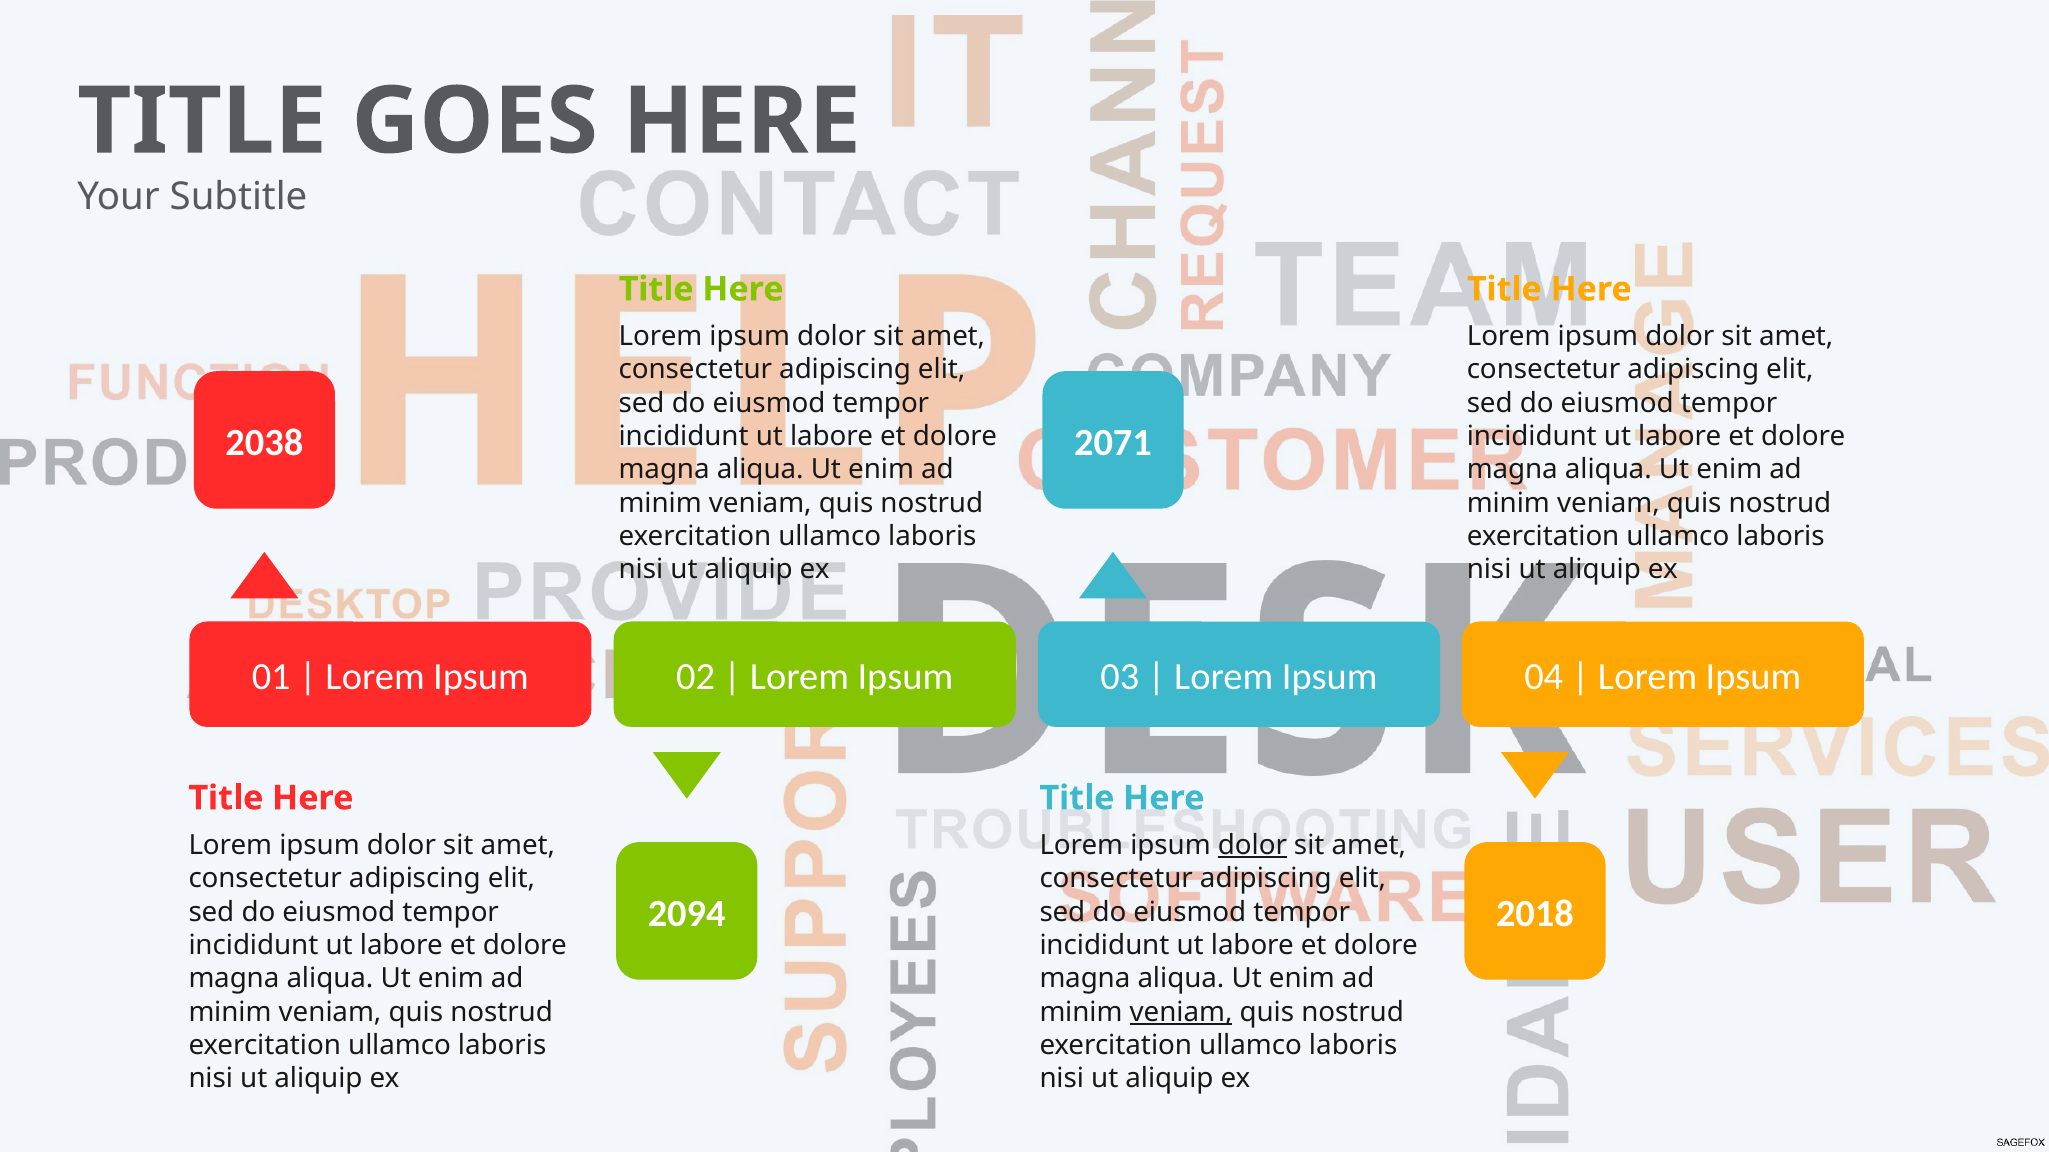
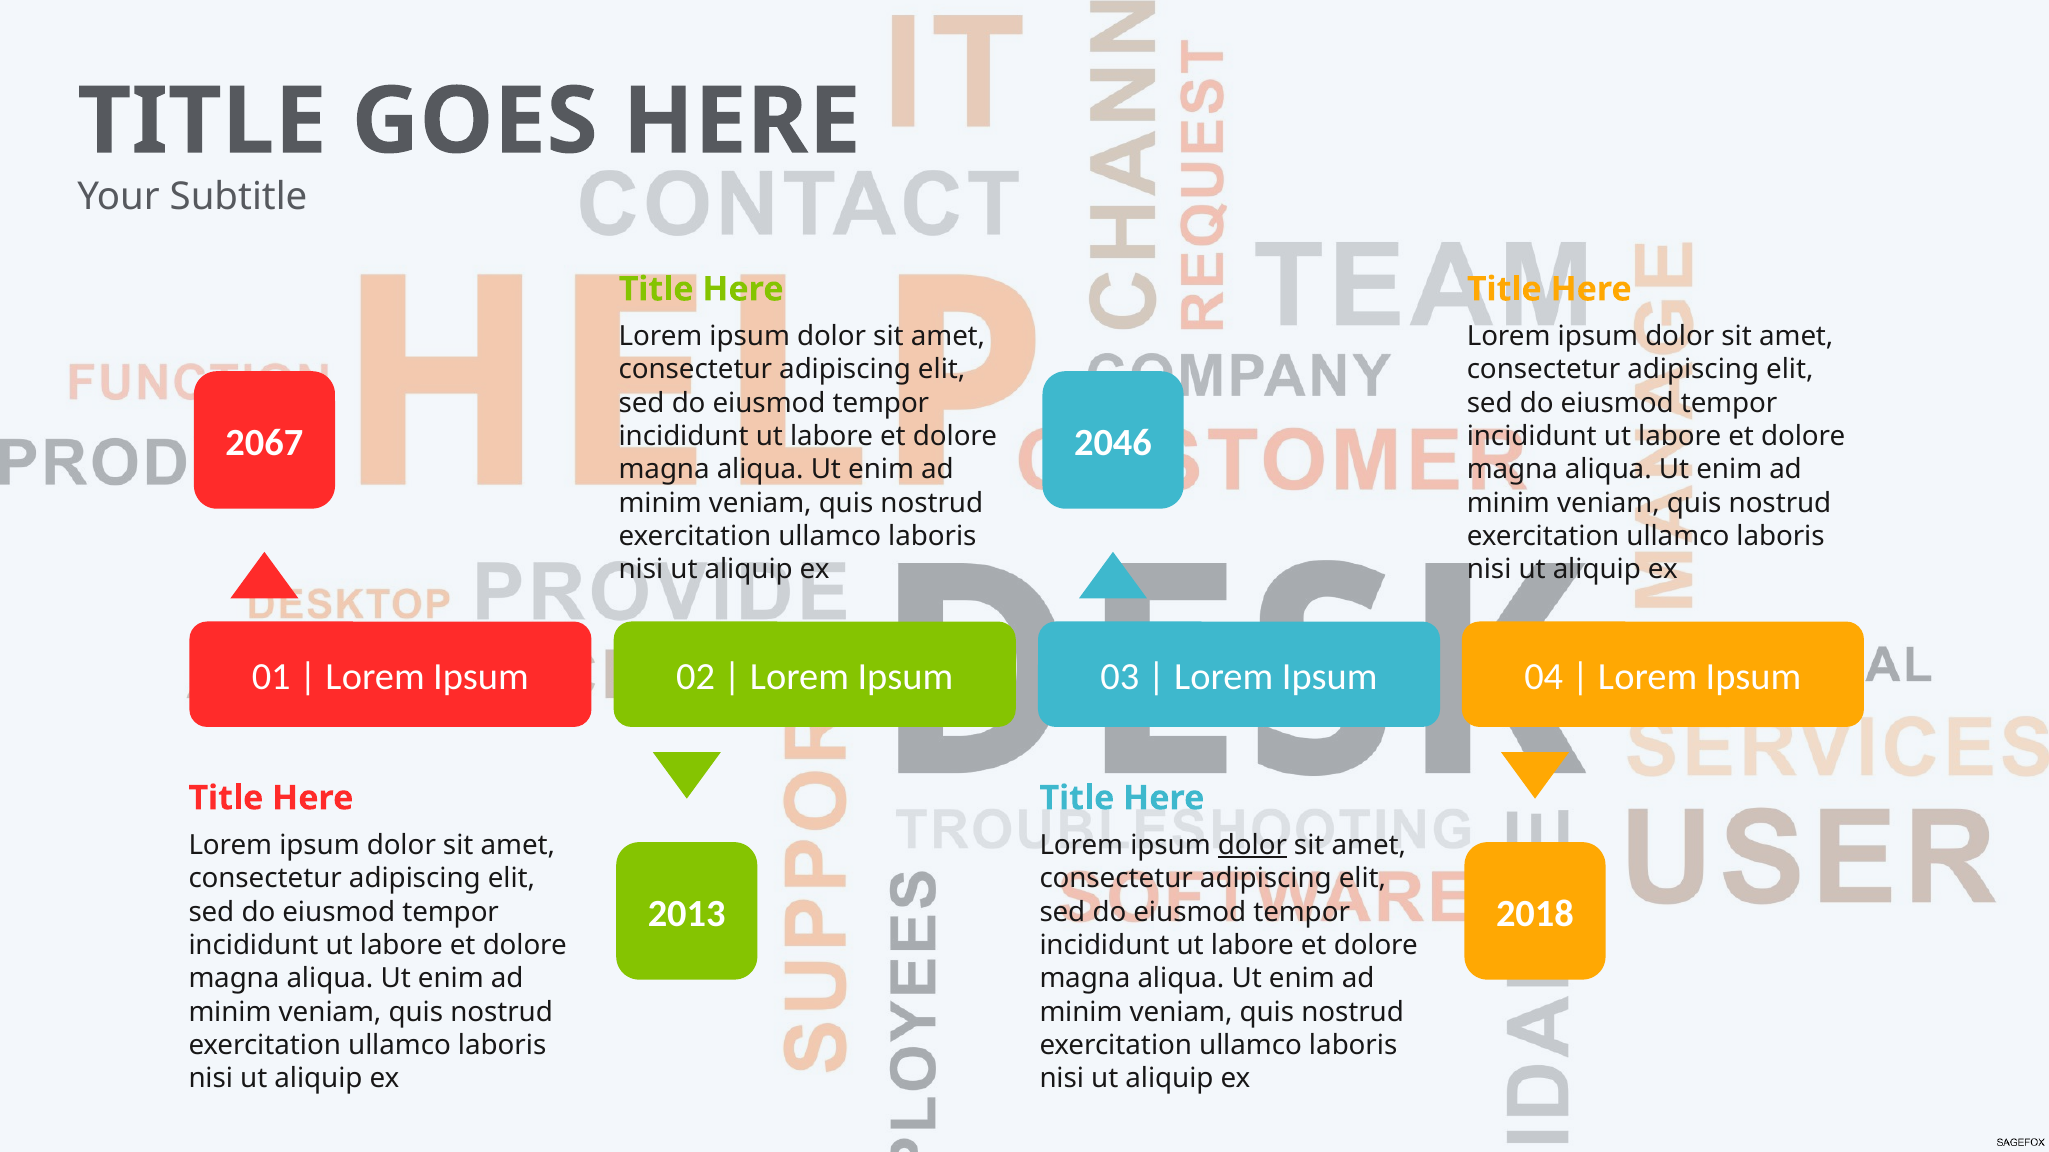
2038: 2038 -> 2067
2071: 2071 -> 2046
2094: 2094 -> 2013
veniam at (1181, 1012) underline: present -> none
